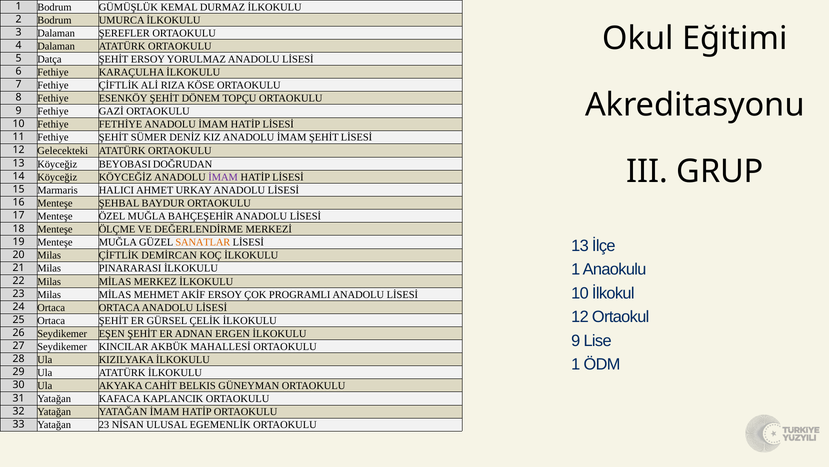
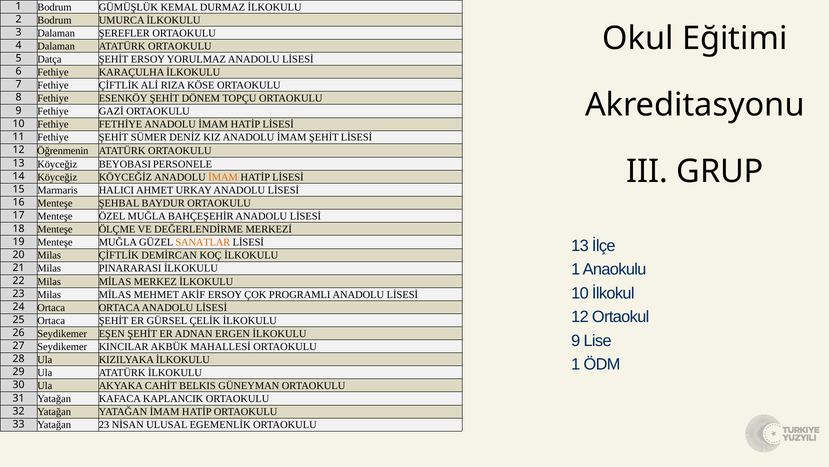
Gelecekteki: Gelecekteki -> Öğrenmenin
DOĞRUDAN: DOĞRUDAN -> PERSONELE
İMAM at (223, 177) colour: purple -> orange
